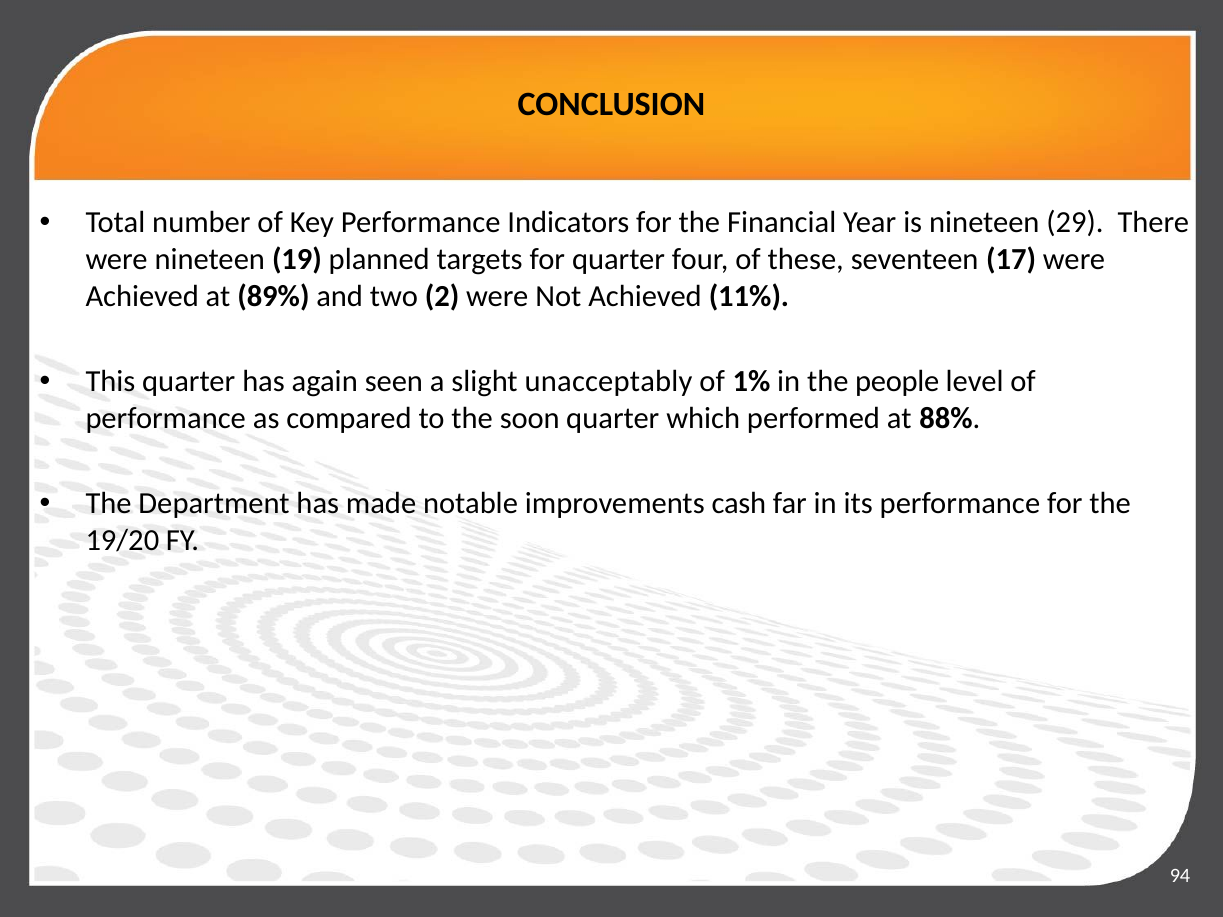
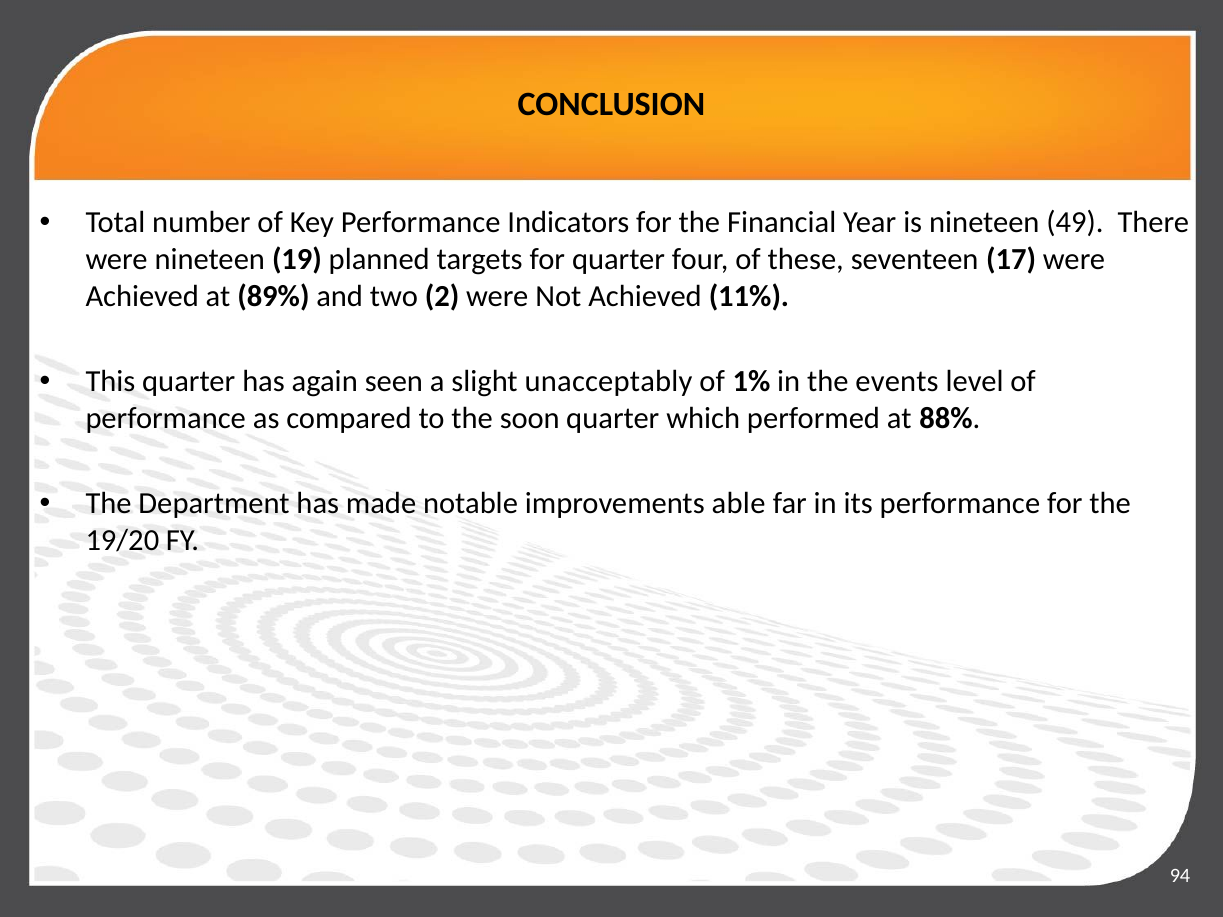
29: 29 -> 49
people: people -> events
cash: cash -> able
